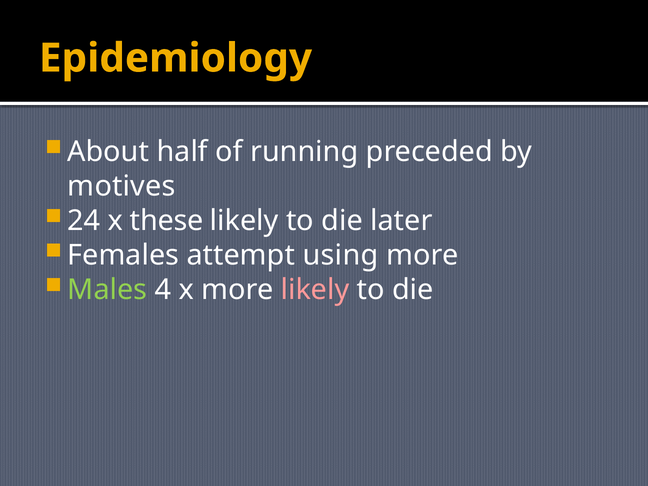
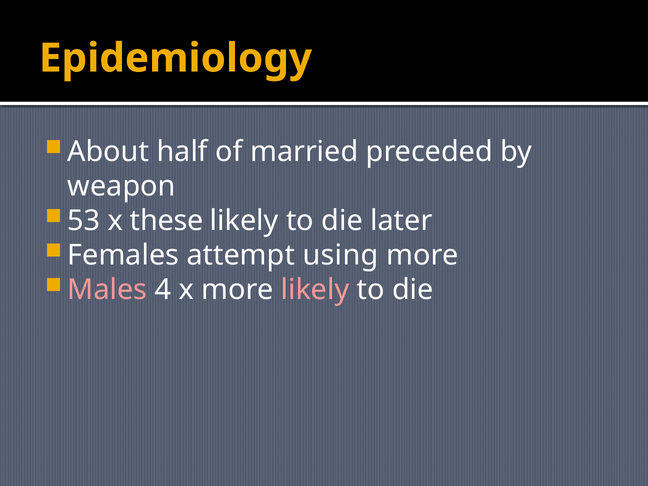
running: running -> married
motives: motives -> weapon
24: 24 -> 53
Males colour: light green -> pink
